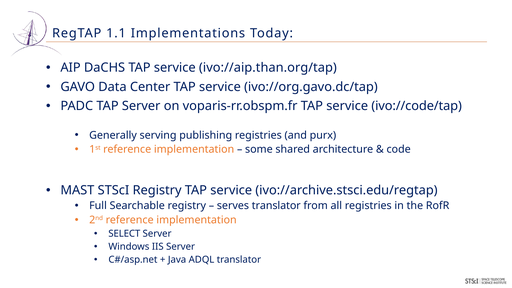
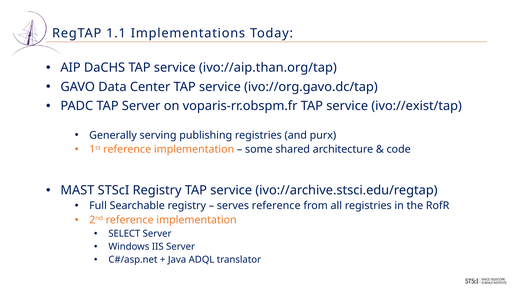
ivo://code/tap: ivo://code/tap -> ivo://exist/tap
serves translator: translator -> reference
